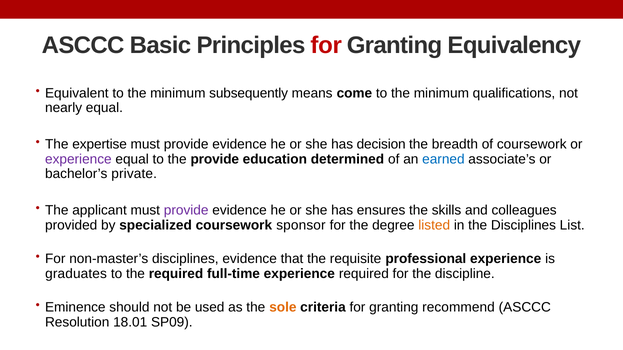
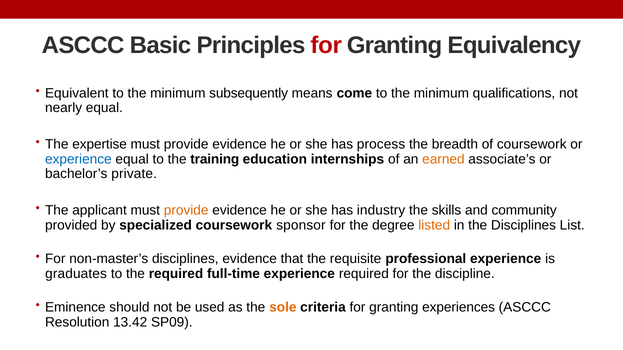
decision: decision -> process
experience at (78, 159) colour: purple -> blue
the provide: provide -> training
determined: determined -> internships
earned colour: blue -> orange
provide at (186, 211) colour: purple -> orange
ensures: ensures -> industry
colleagues: colleagues -> community
recommend: recommend -> experiences
18.01: 18.01 -> 13.42
